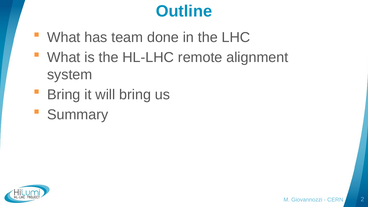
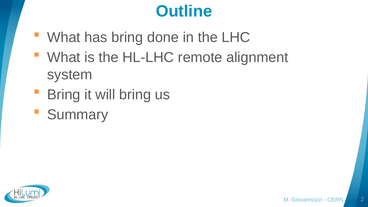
has team: team -> bring
